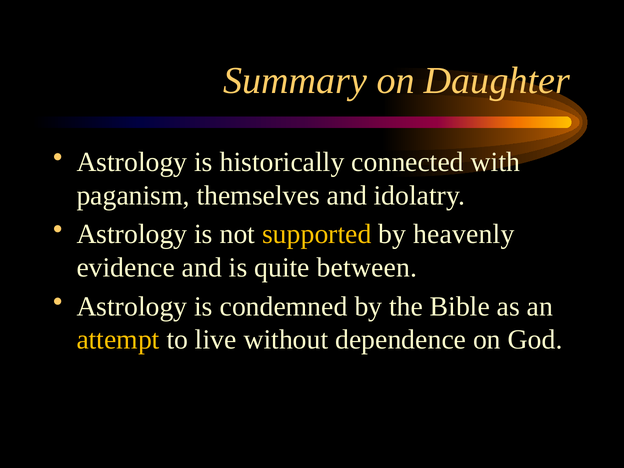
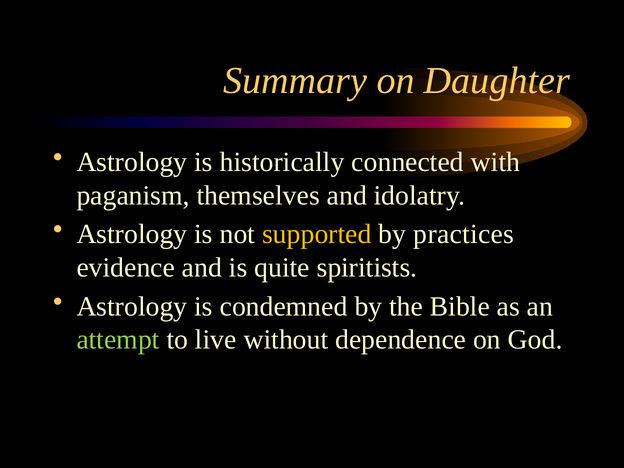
heavenly: heavenly -> practices
between: between -> spiritists
attempt colour: yellow -> light green
